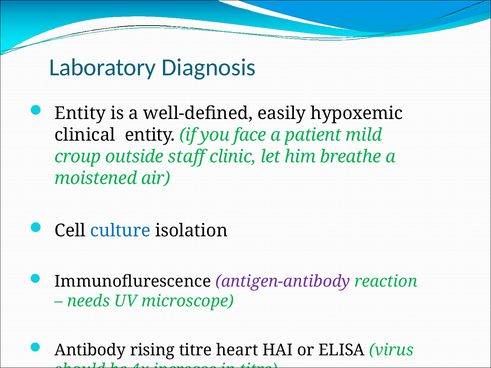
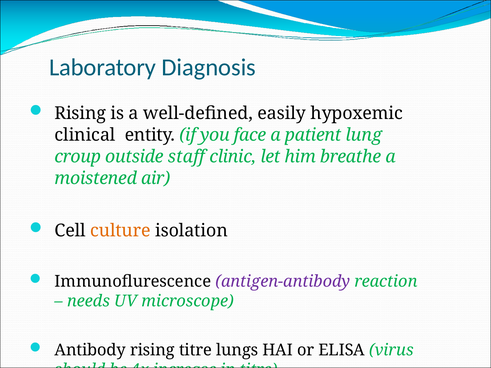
Entity at (80, 113): Entity -> Rising
mild: mild -> lung
culture colour: blue -> orange
heart: heart -> lungs
